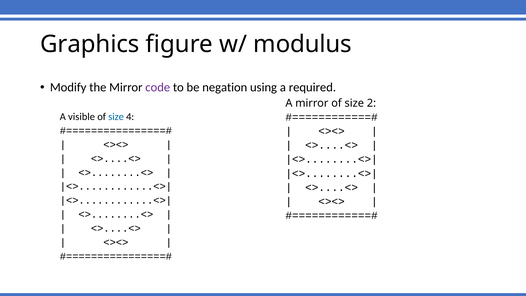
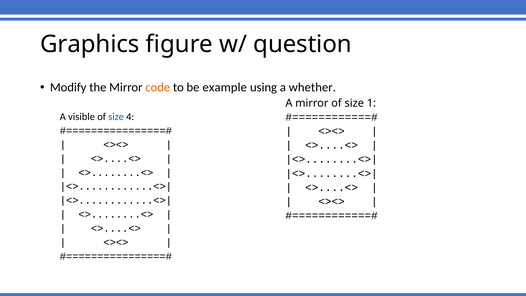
modulus: modulus -> question
code colour: purple -> orange
negation: negation -> example
required: required -> whether
2: 2 -> 1
